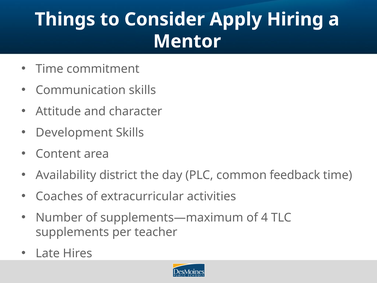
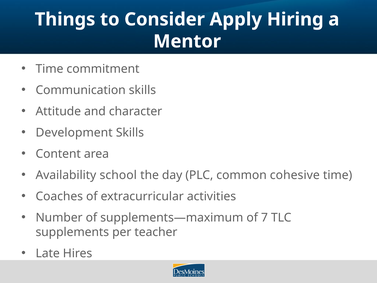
district: district -> school
feedback: feedback -> cohesive
4: 4 -> 7
